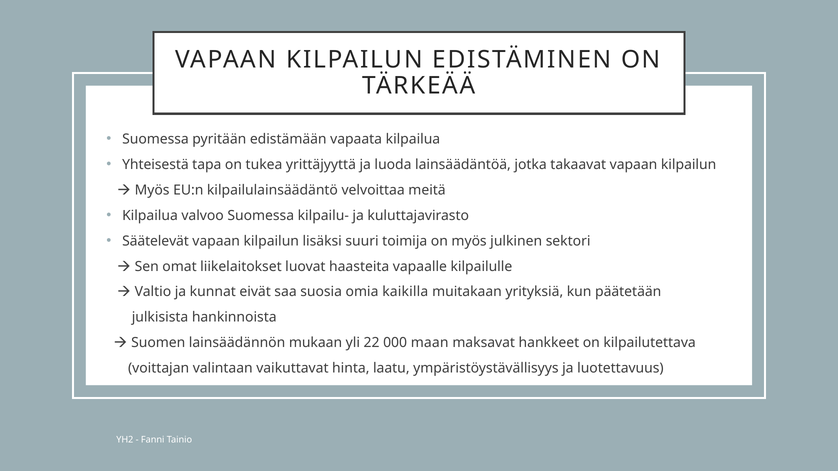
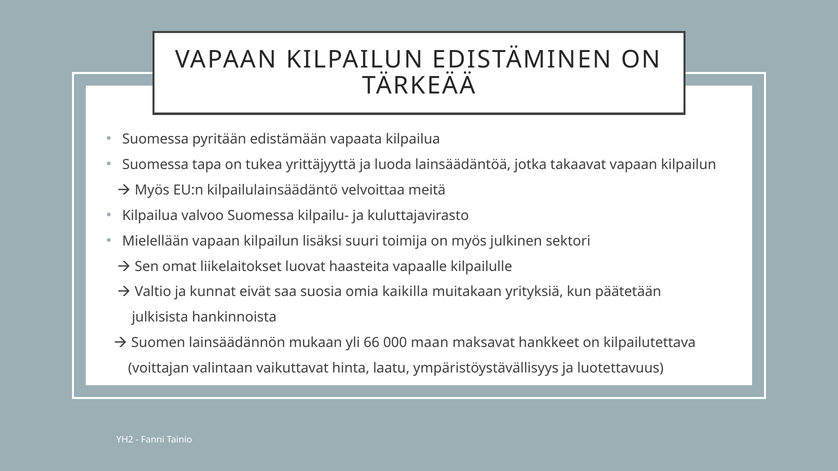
Yhteisestä at (155, 165): Yhteisestä -> Suomessa
Säätelevät: Säätelevät -> Mielellään
22: 22 -> 66
